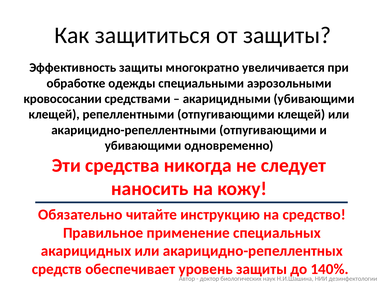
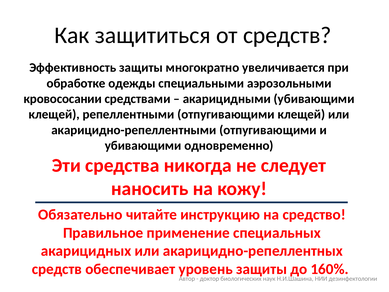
от защиты: защиты -> средств
140%: 140% -> 160%
